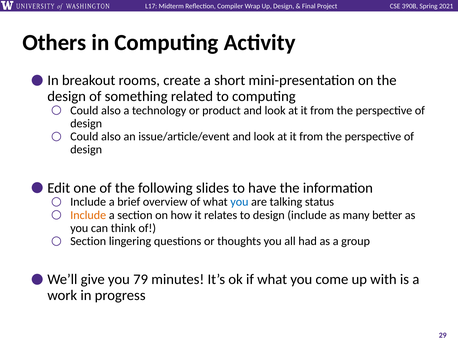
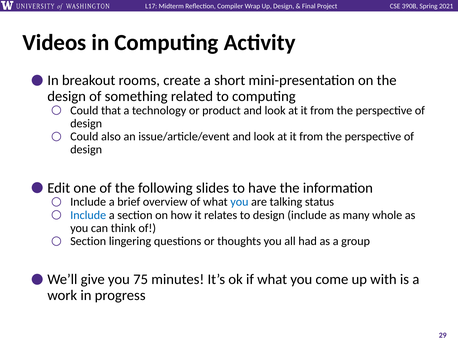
Others: Others -> Videos
also at (111, 110): also -> that
Include at (88, 215) colour: orange -> blue
better: better -> whole
79: 79 -> 75
